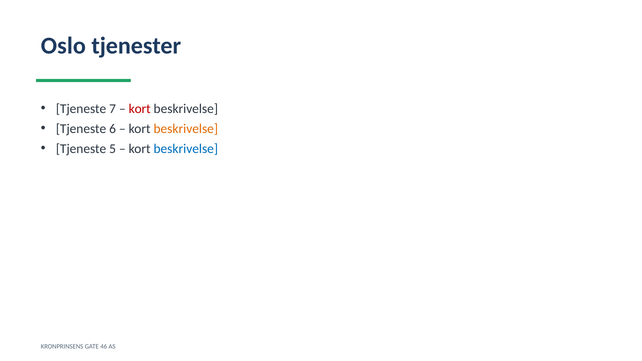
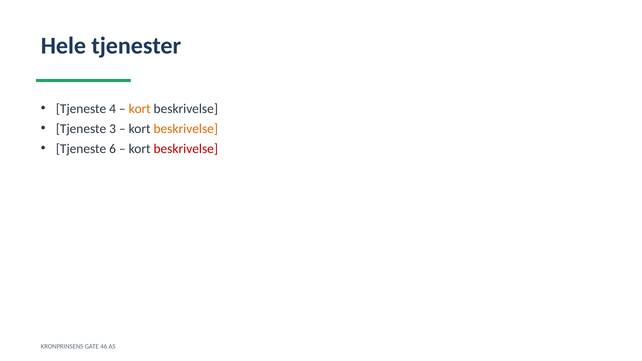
Oslo: Oslo -> Hele
7: 7 -> 4
kort at (140, 109) colour: red -> orange
6: 6 -> 3
5: 5 -> 6
beskrivelse at (186, 149) colour: blue -> red
